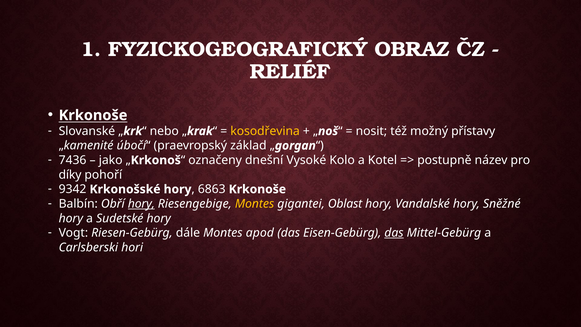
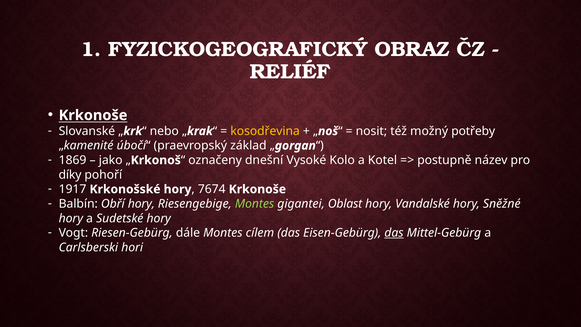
přístavy: přístavy -> potřeby
7436: 7436 -> 1869
9342: 9342 -> 1917
6863: 6863 -> 7674
hory at (141, 204) underline: present -> none
Montes at (255, 204) colour: yellow -> light green
apod: apod -> cílem
